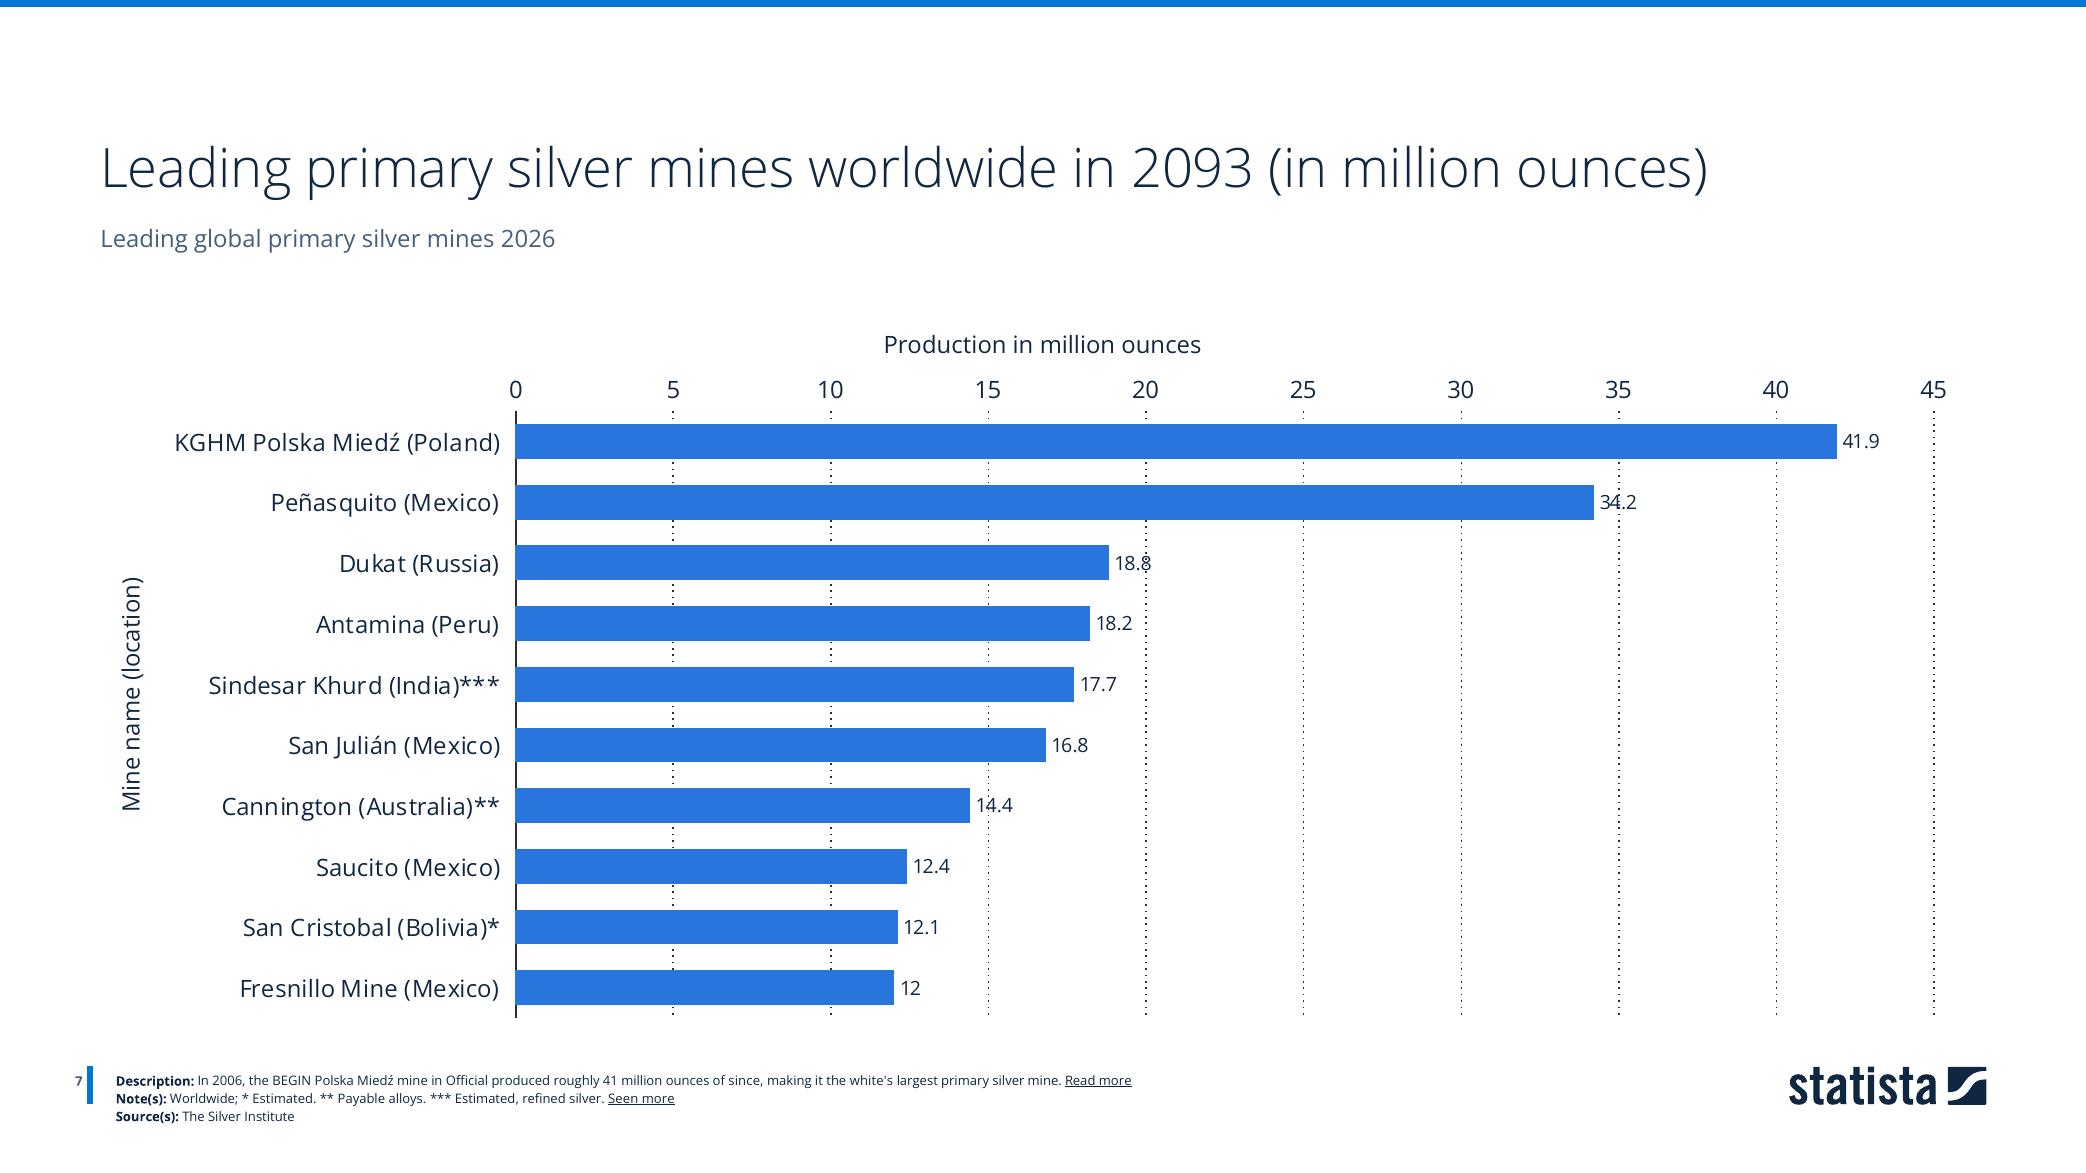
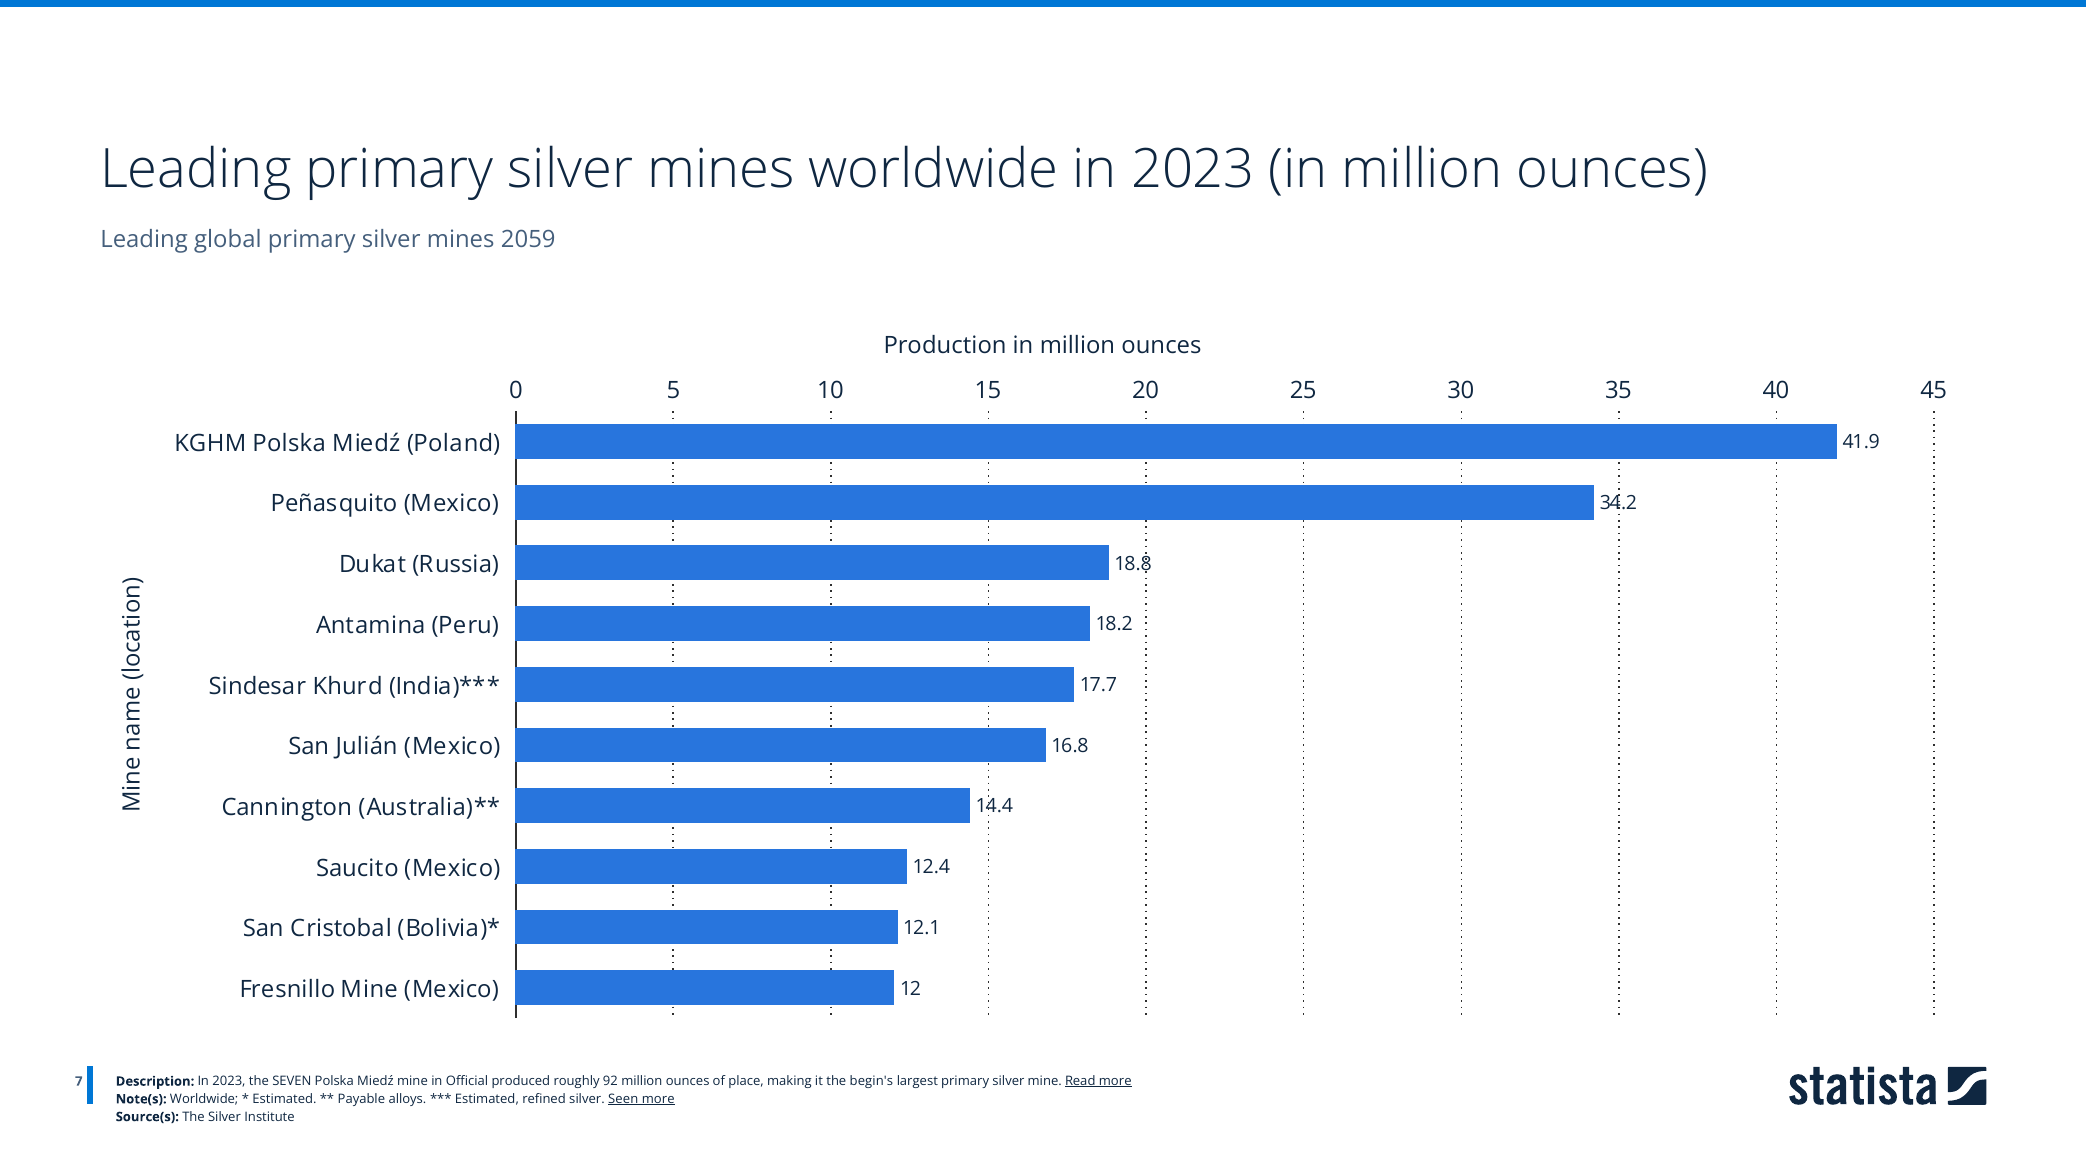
worldwide in 2093: 2093 -> 2023
2026: 2026 -> 2059
Description In 2006: 2006 -> 2023
BEGIN: BEGIN -> SEVEN
41: 41 -> 92
since: since -> place
white's: white's -> begin's
